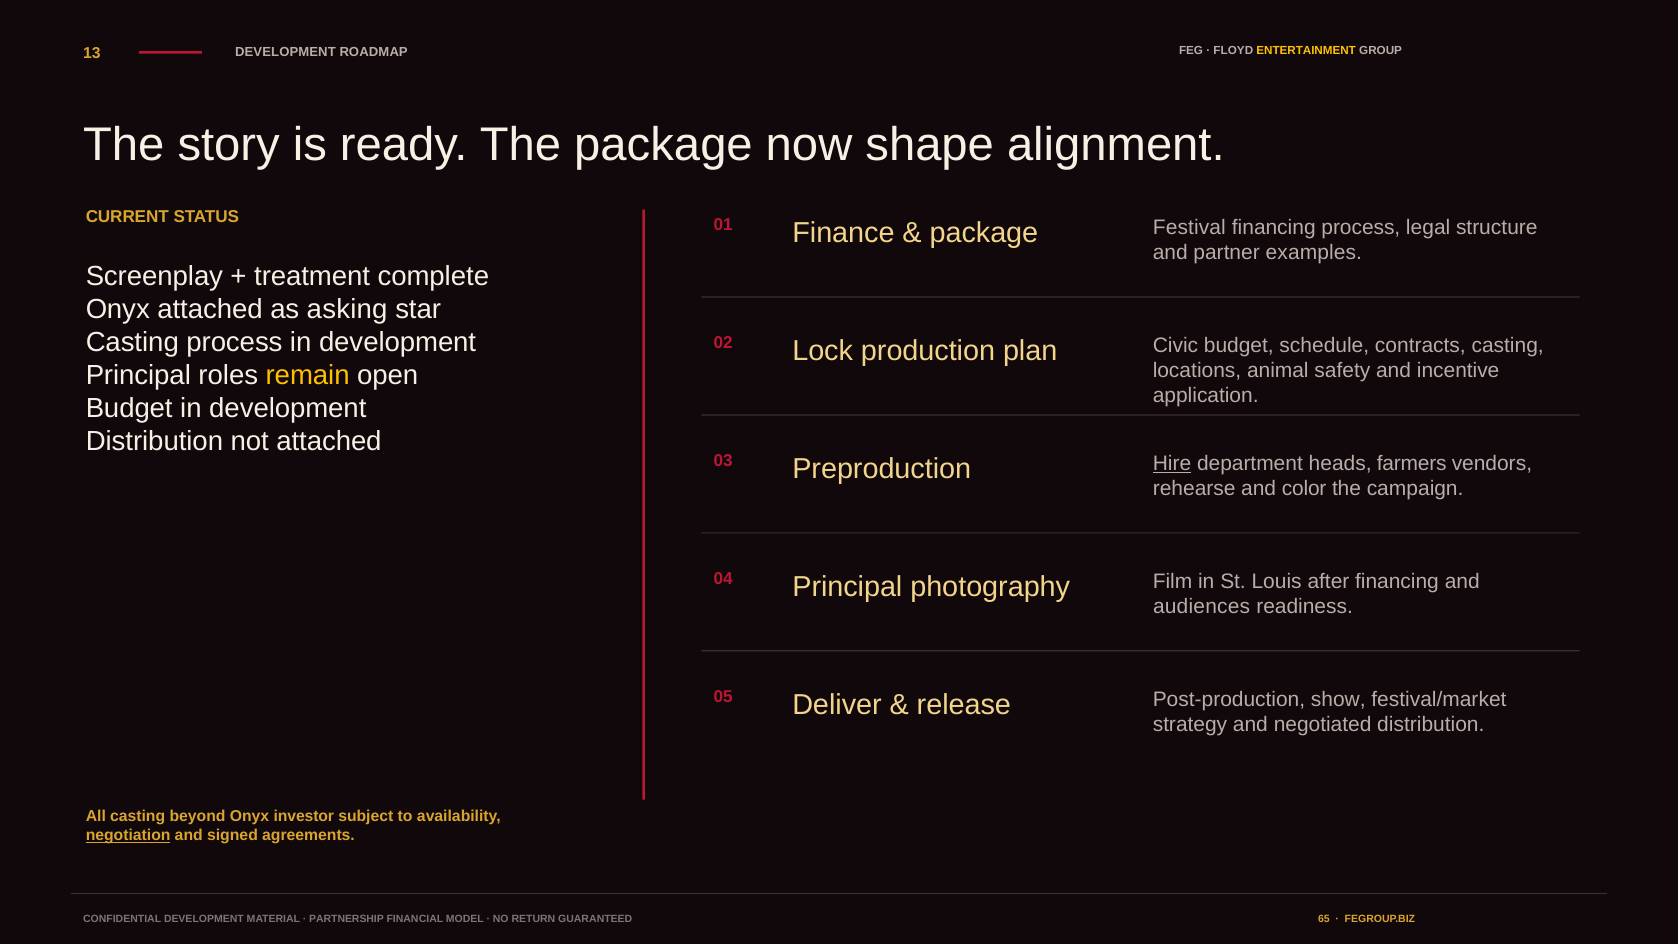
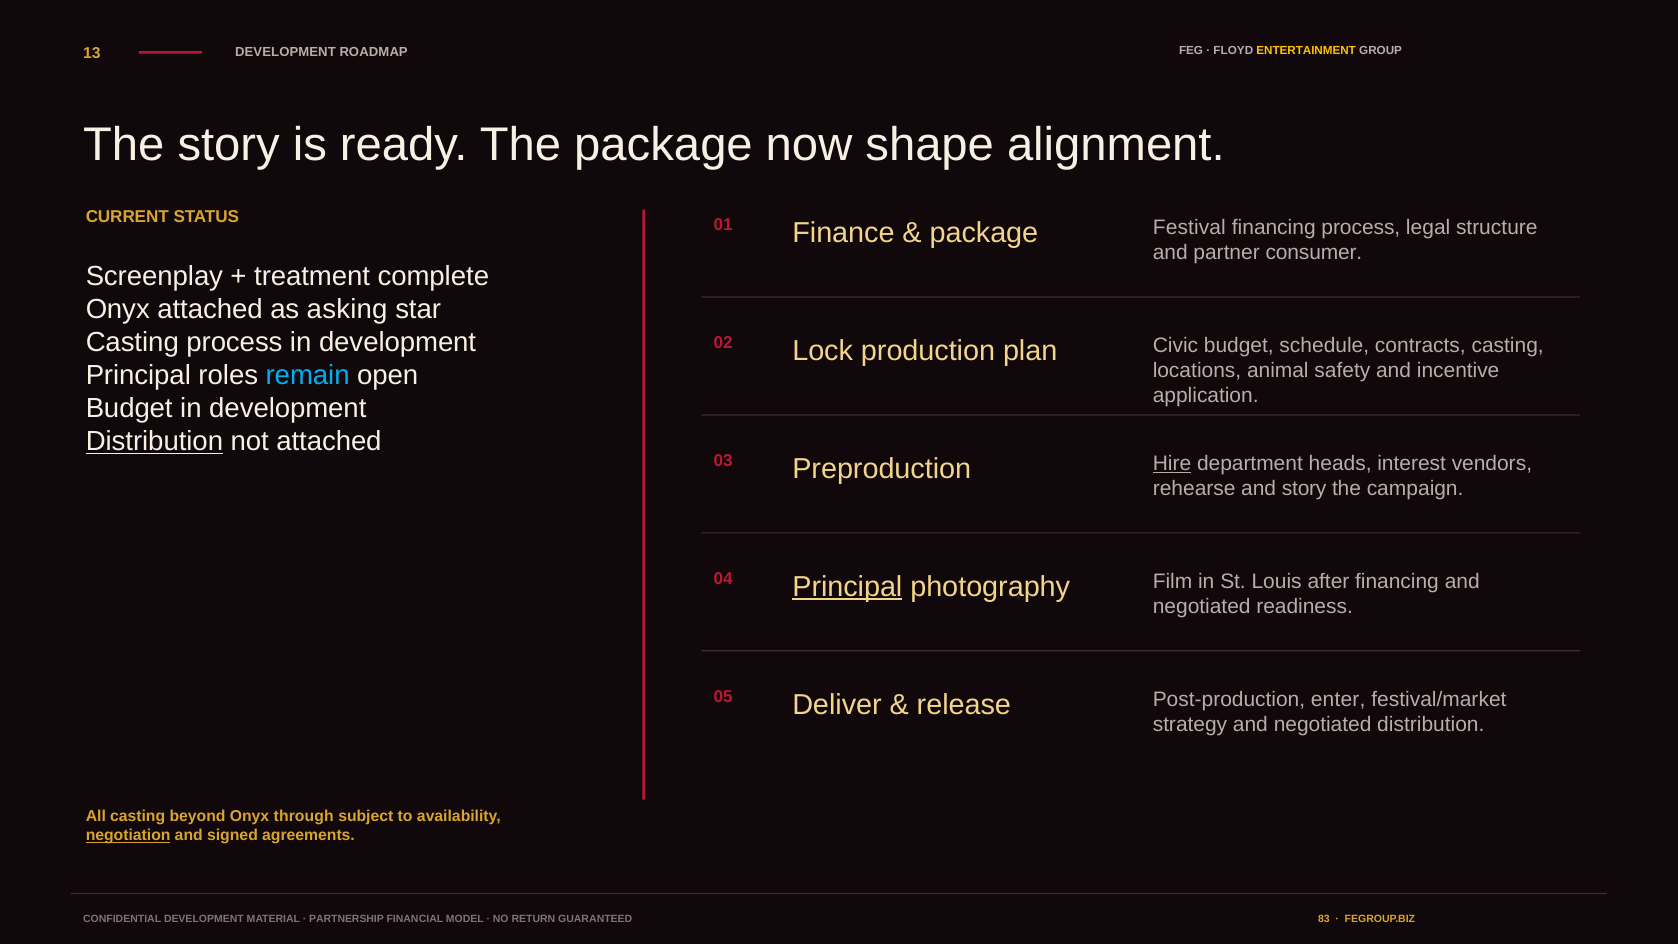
examples: examples -> consumer
remain colour: yellow -> light blue
Distribution at (154, 442) underline: none -> present
farmers: farmers -> interest
and color: color -> story
Principal at (847, 587) underline: none -> present
audiences at (1202, 606): audiences -> negotiated
show: show -> enter
investor: investor -> through
65: 65 -> 83
